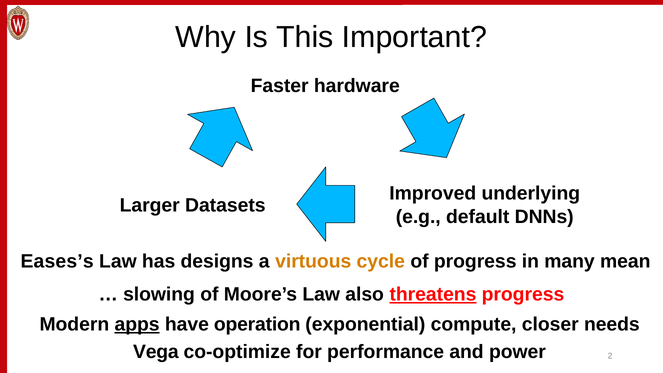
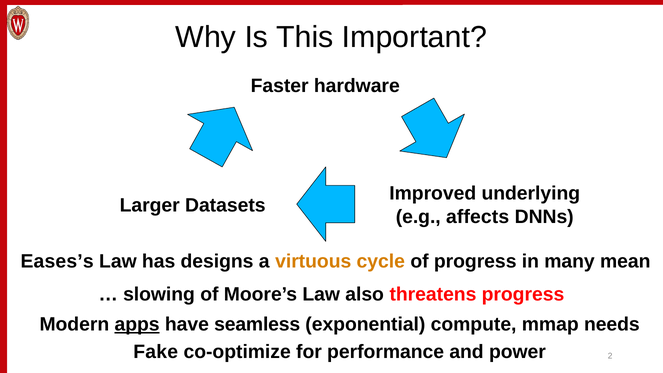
default: default -> affects
threatens underline: present -> none
operation: operation -> seamless
closer: closer -> mmap
Vega: Vega -> Fake
